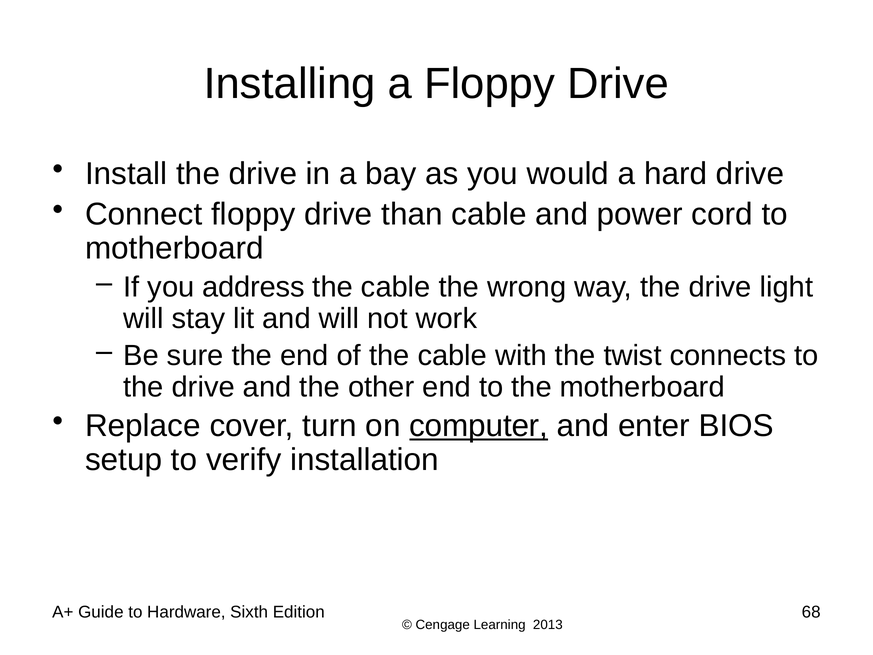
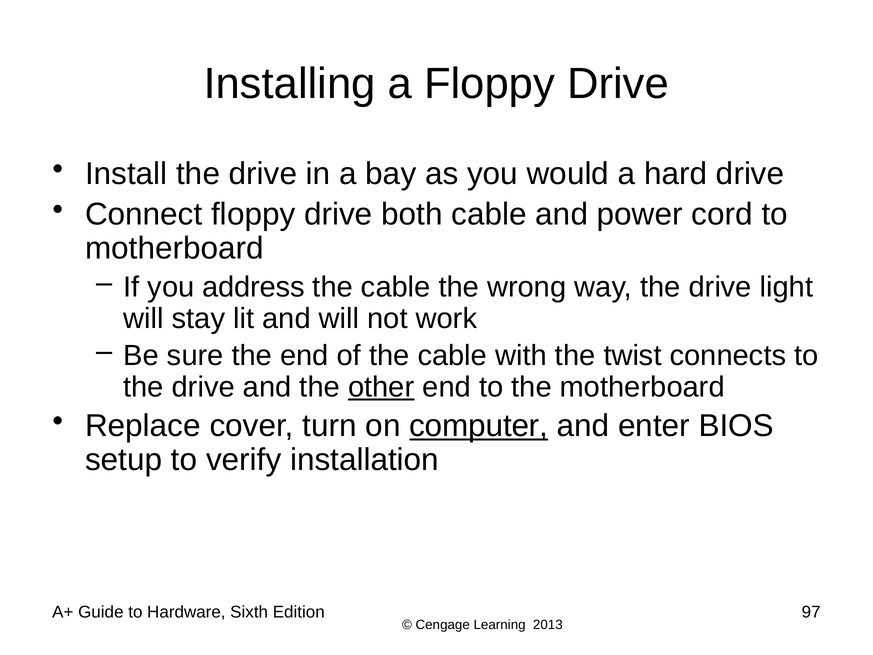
than: than -> both
other underline: none -> present
68: 68 -> 97
